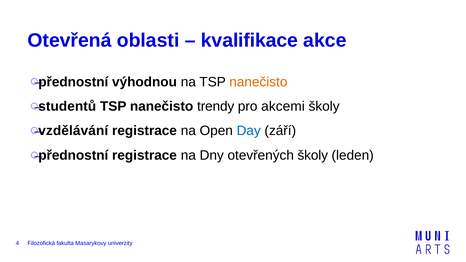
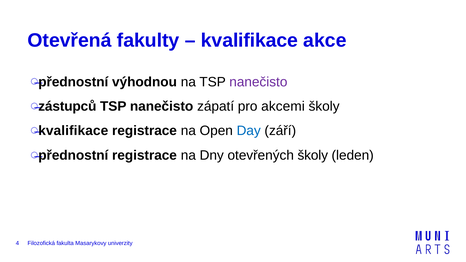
oblasti: oblasti -> fakulty
nanečisto at (258, 82) colour: orange -> purple
studentů: studentů -> zástupců
trendy: trendy -> zápatí
vzdělávání at (73, 131): vzdělávání -> kvalifikace
